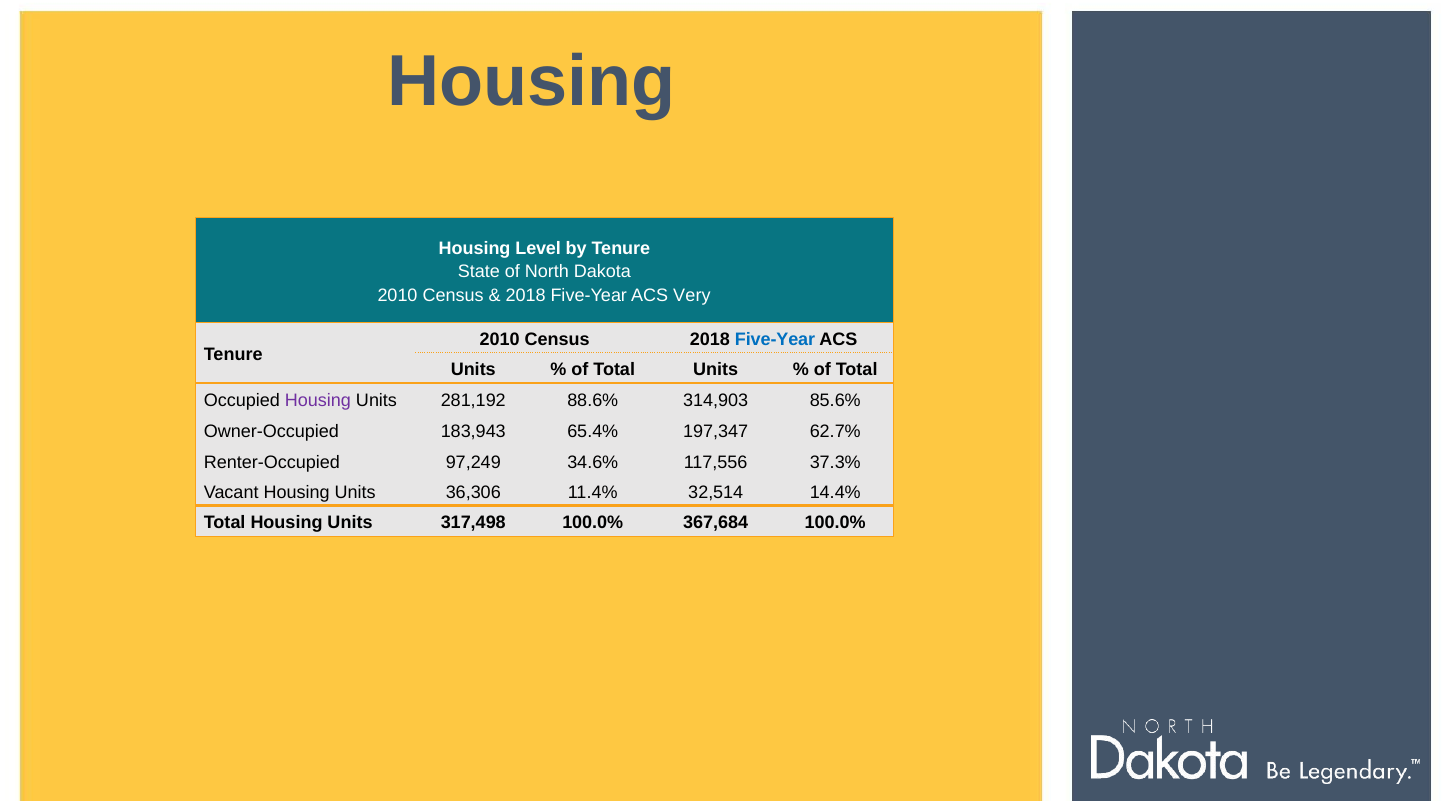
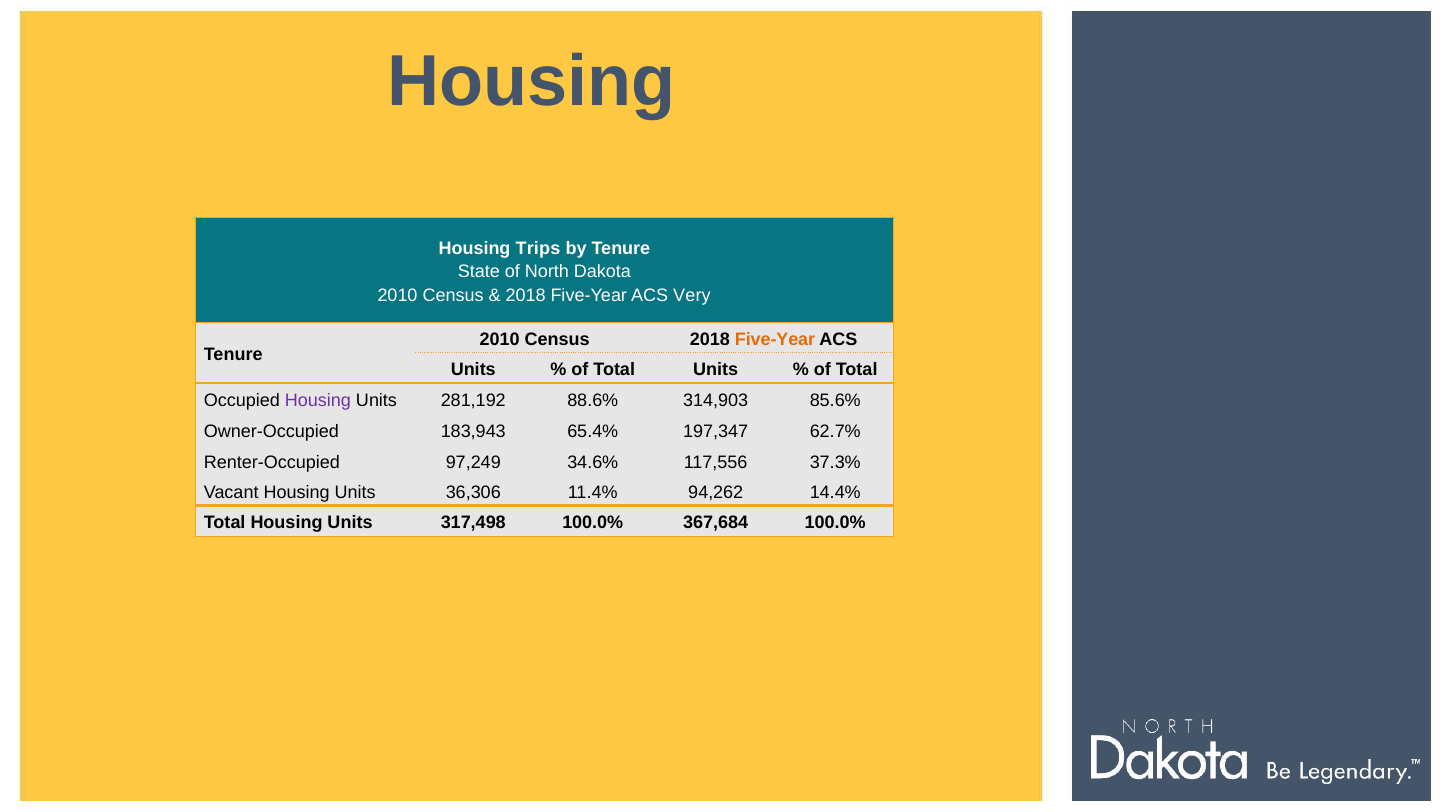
Level: Level -> Trips
Five-Year at (775, 339) colour: blue -> orange
32,514: 32,514 -> 94,262
